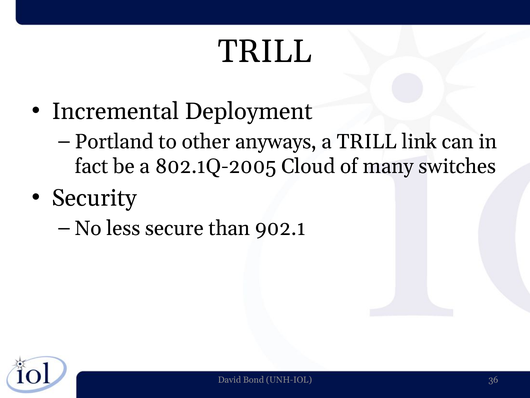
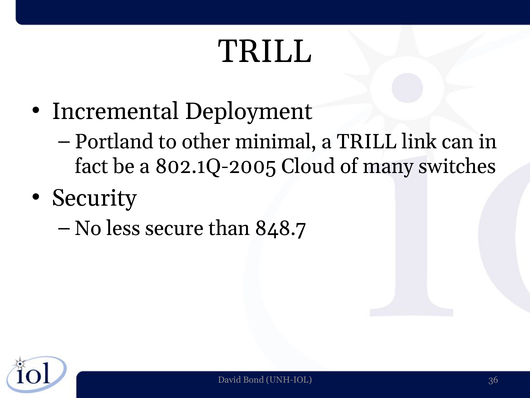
anyways: anyways -> minimal
902.1: 902.1 -> 848.7
